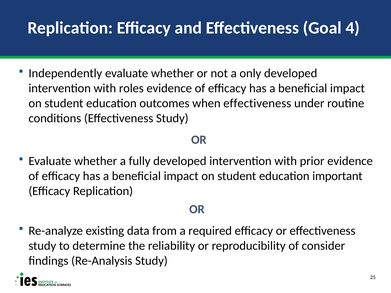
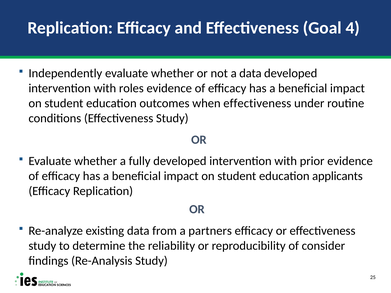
a only: only -> data
important: important -> applicants
required: required -> partners
